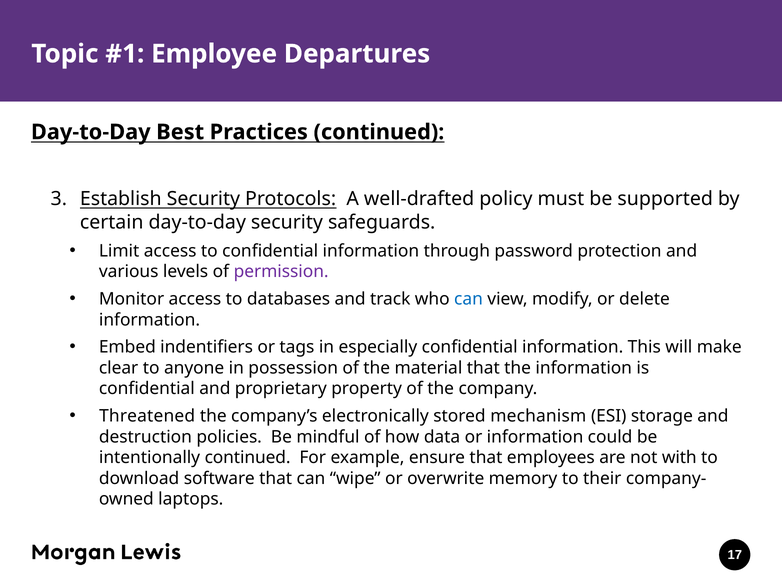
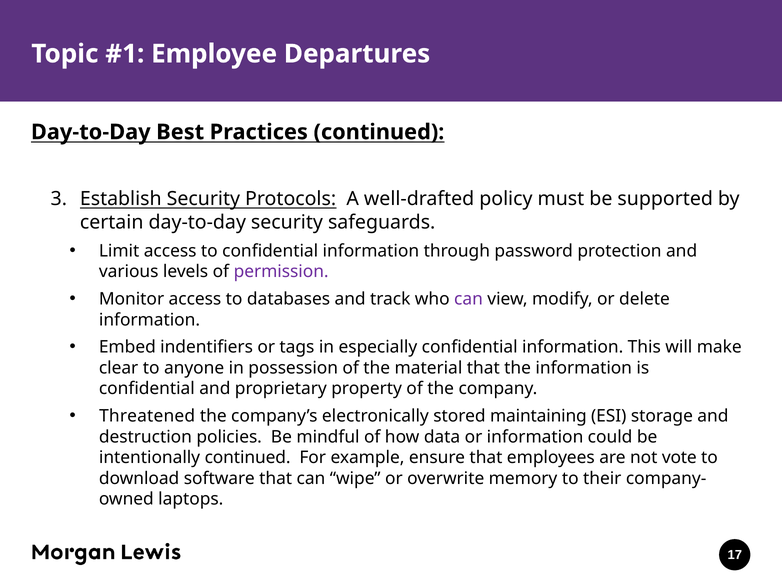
can at (469, 299) colour: blue -> purple
mechanism: mechanism -> maintaining
with: with -> vote
